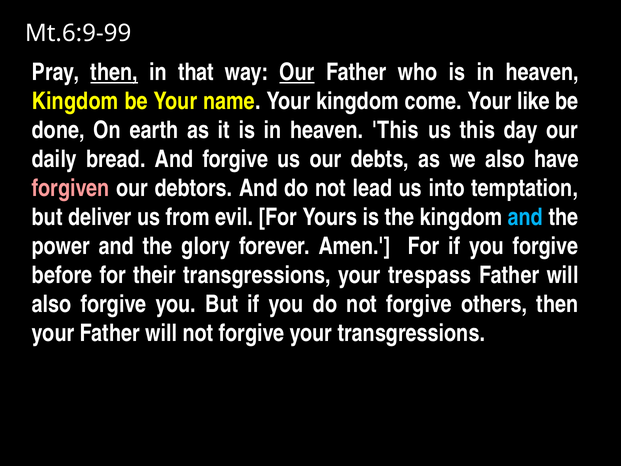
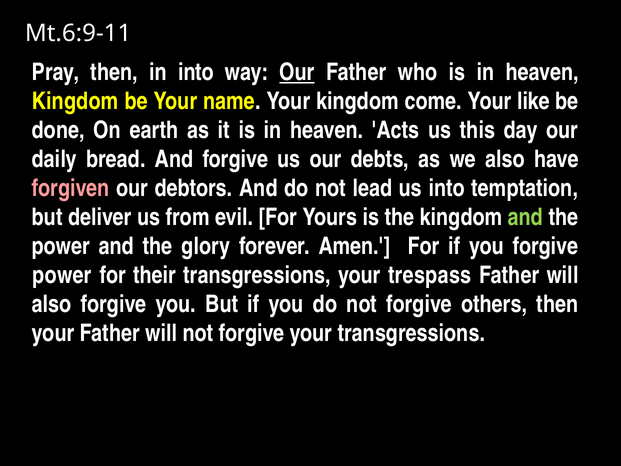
Mt.6:9-99: Mt.6:9-99 -> Mt.6:9-11
then at (114, 72) underline: present -> none
in that: that -> into
heaven This: This -> Acts
and at (525, 217) colour: light blue -> light green
before at (62, 275): before -> power
